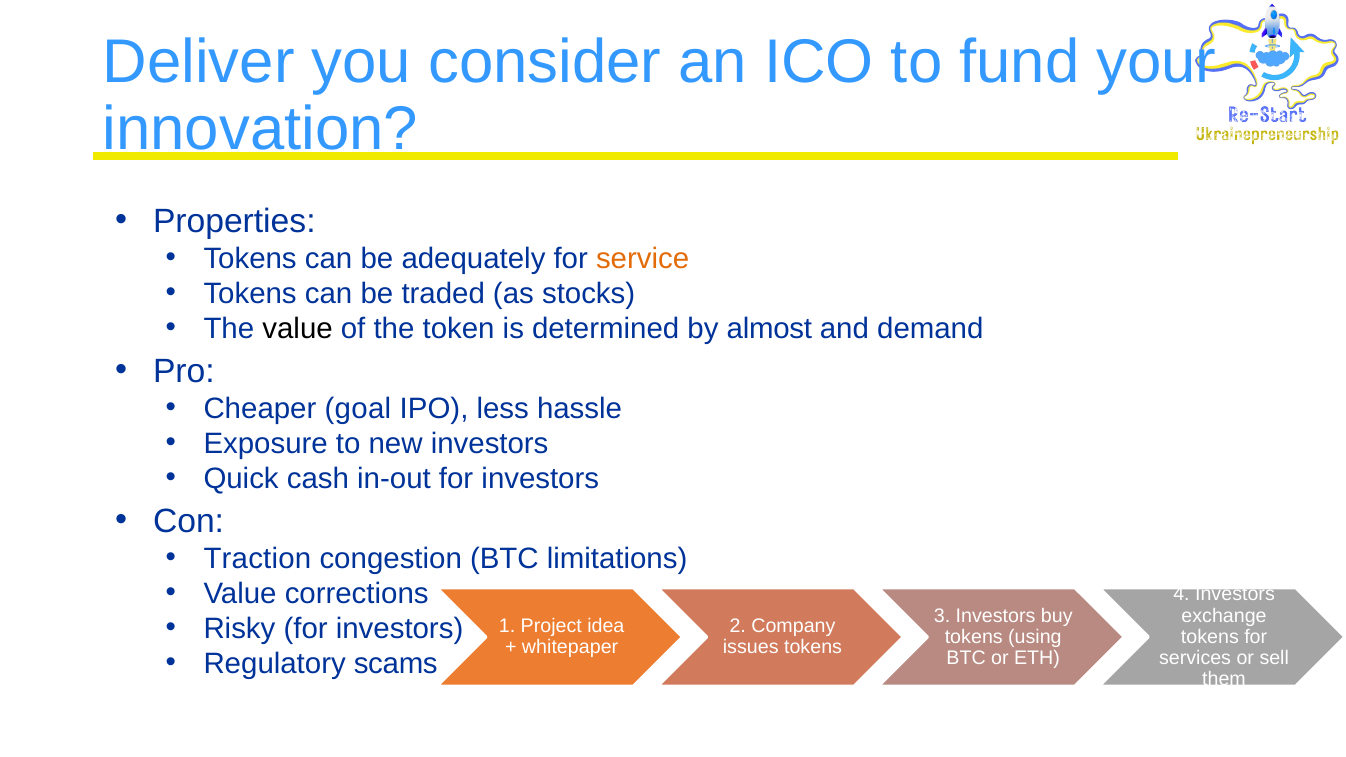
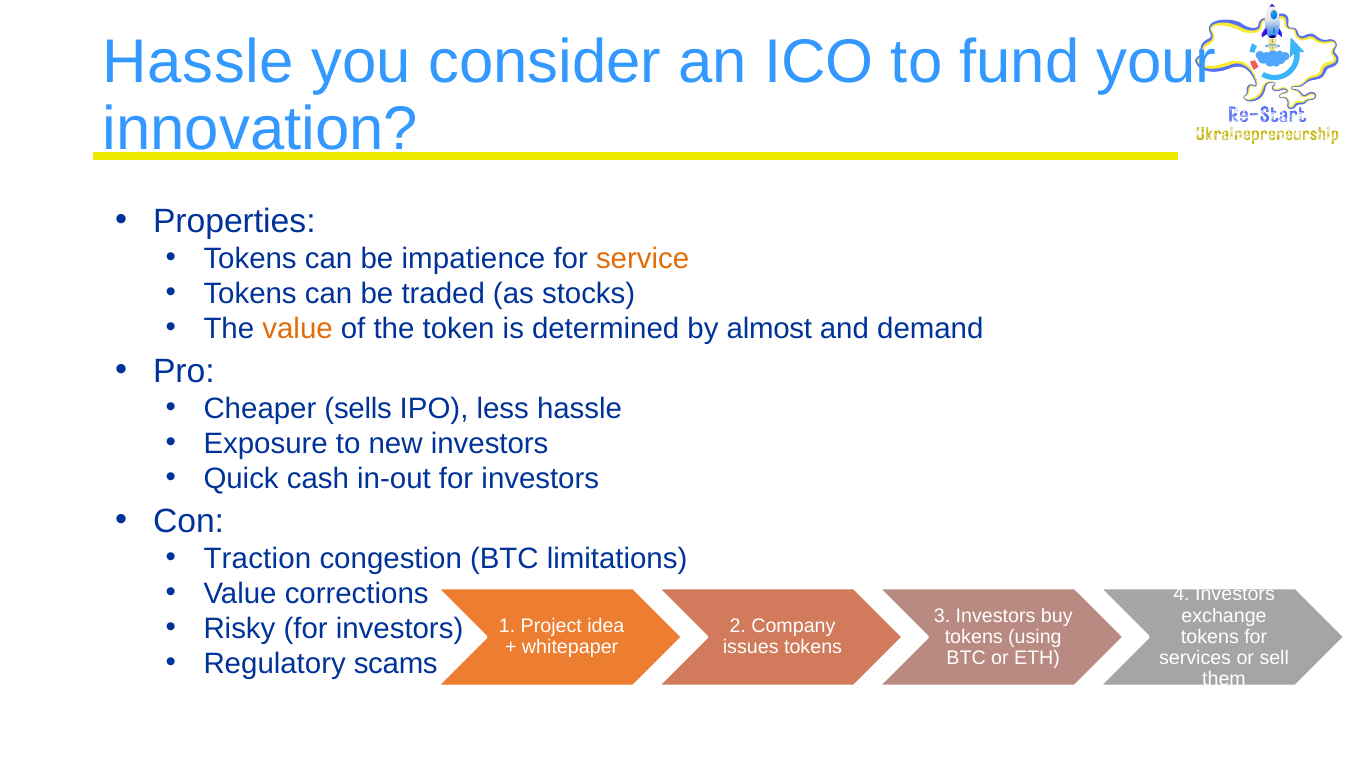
Deliver at (199, 62): Deliver -> Hassle
adequately: adequately -> impatience
value at (298, 329) colour: black -> orange
goal: goal -> sells
